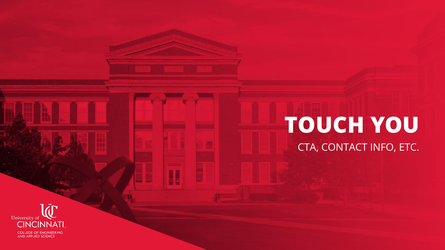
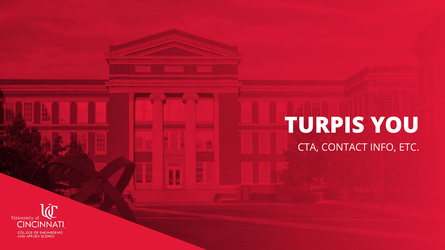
TOUCH: TOUCH -> TURPIS
